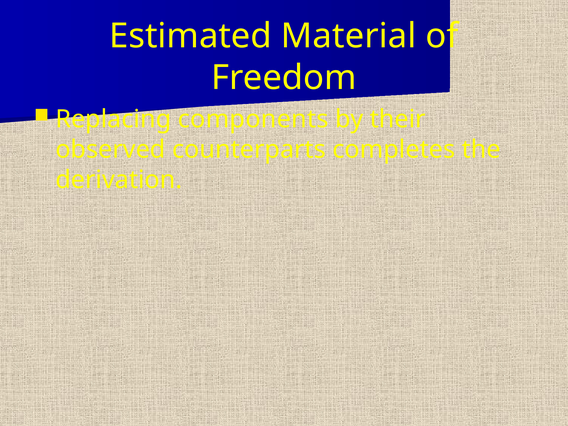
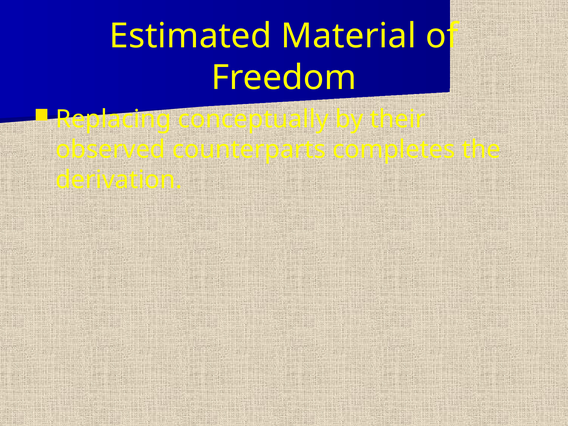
components: components -> conceptually
